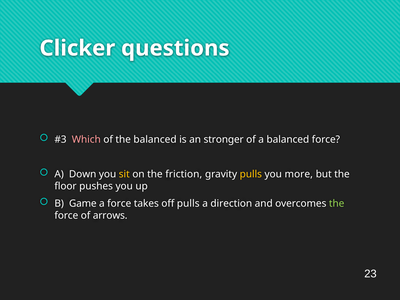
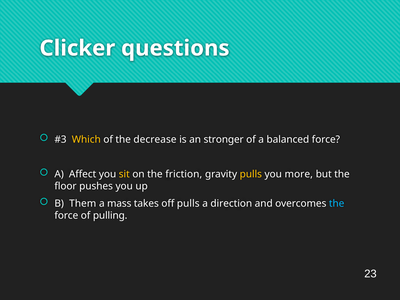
Which colour: pink -> yellow
the balanced: balanced -> decrease
Down: Down -> Affect
Game: Game -> Them
a force: force -> mass
the at (337, 203) colour: light green -> light blue
arrows: arrows -> pulling
